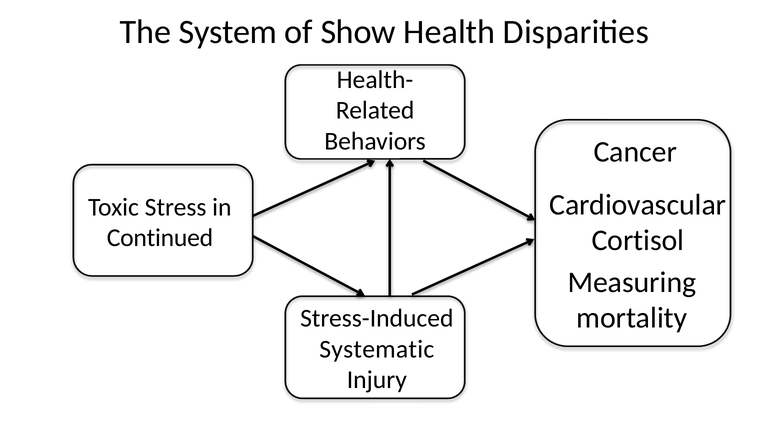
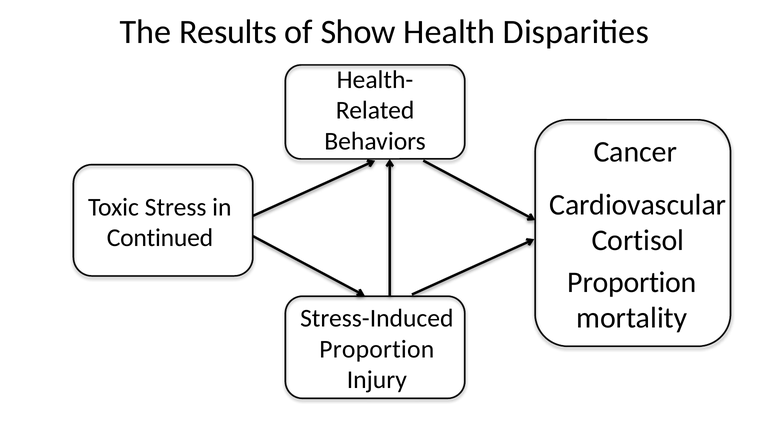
System: System -> Results
Measuring at (632, 283): Measuring -> Proportion
Systematic at (377, 350): Systematic -> Proportion
